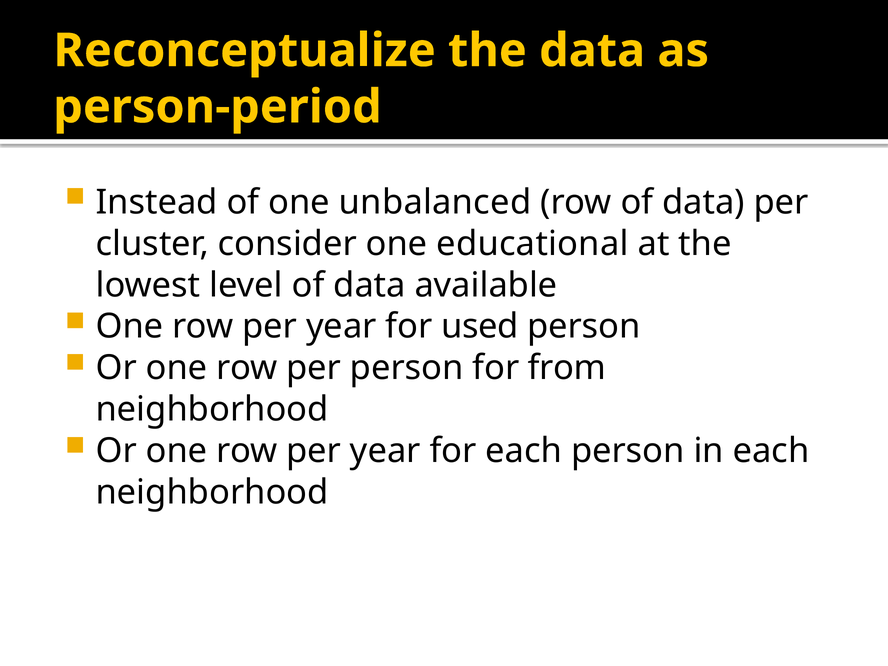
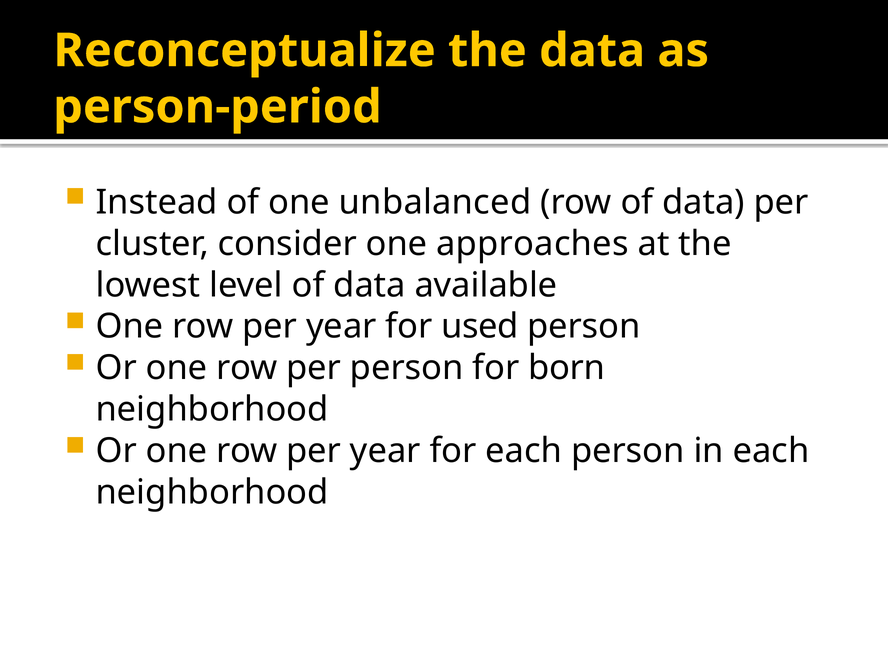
educational: educational -> approaches
from: from -> born
